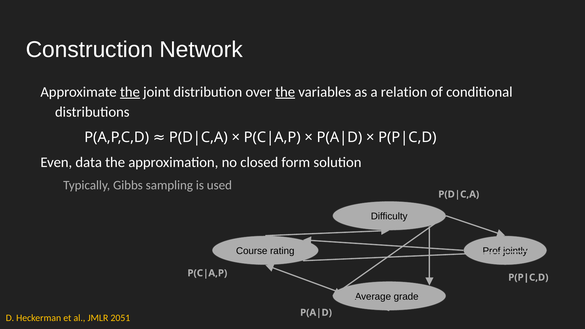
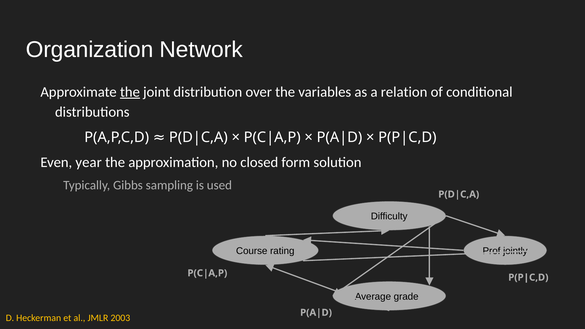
Construction: Construction -> Organization
the at (285, 92) underline: present -> none
data: data -> year
2051: 2051 -> 2003
